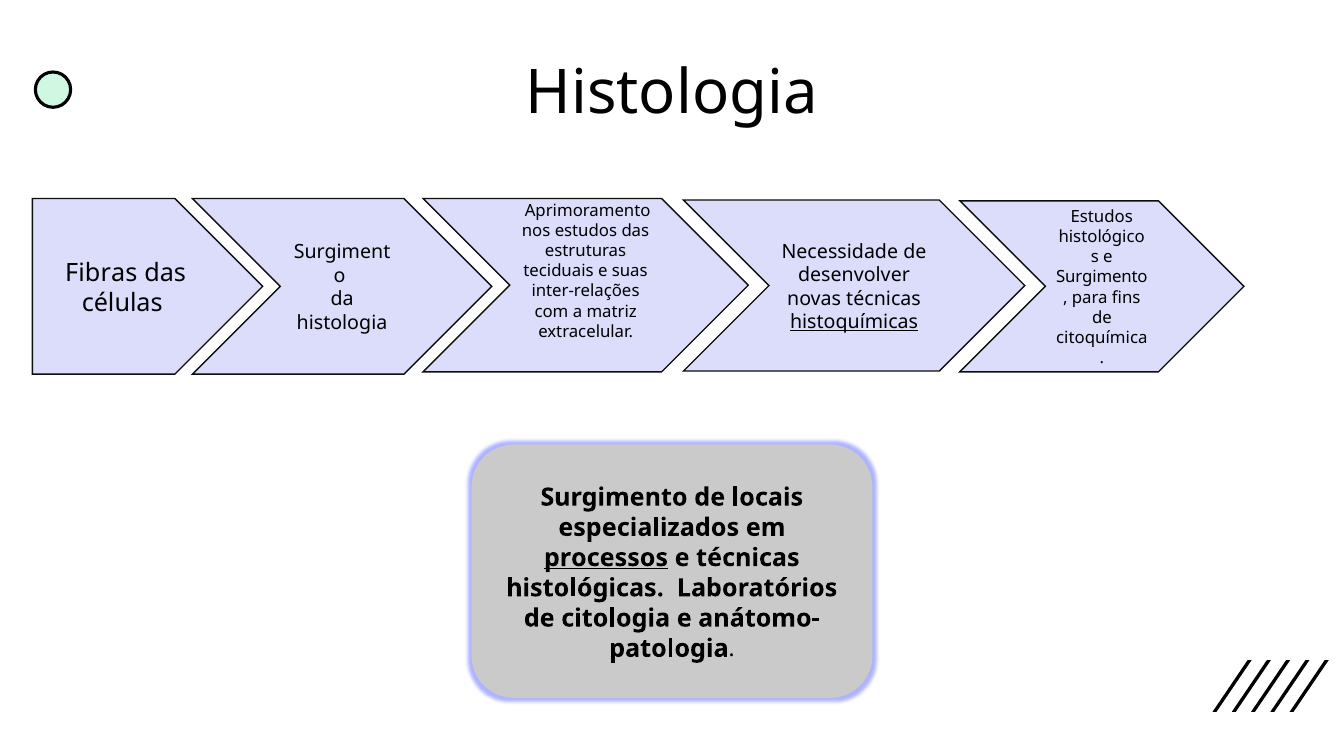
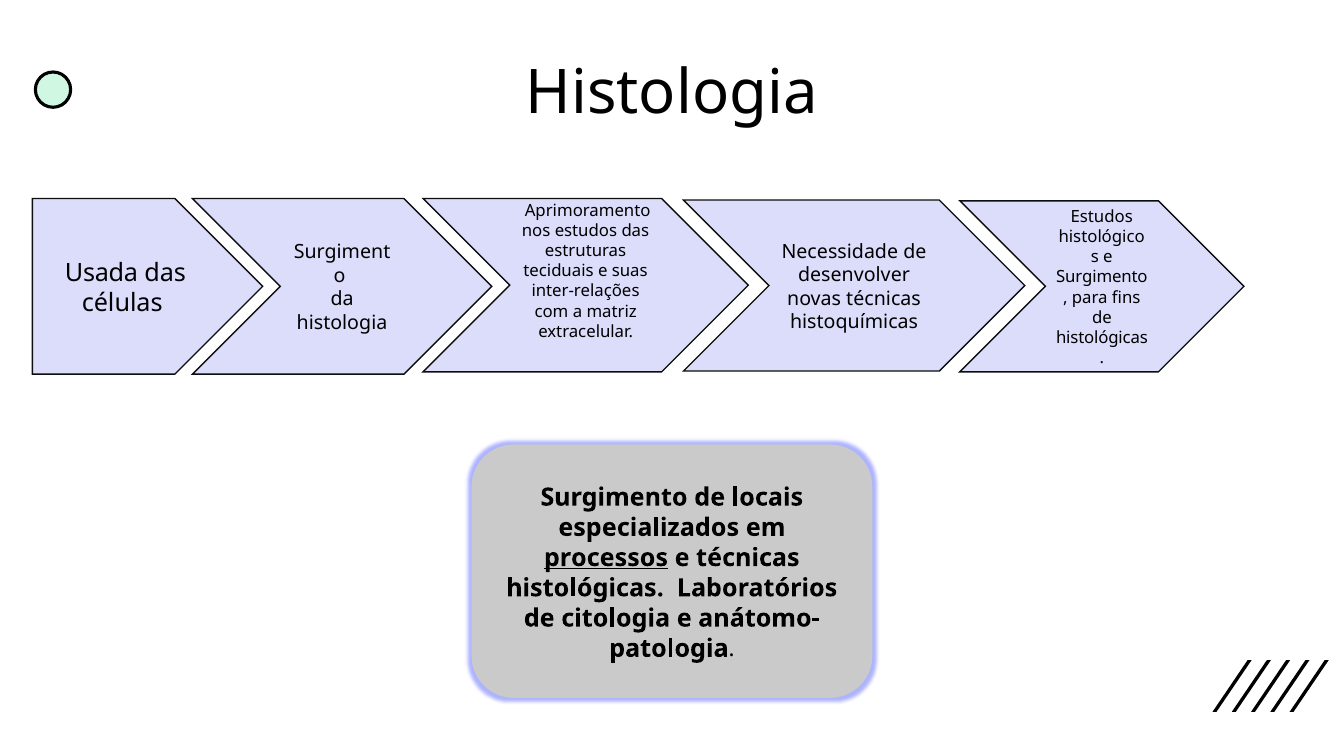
Fibras: Fibras -> Usada
histoquímicas underline: present -> none
citoquímica at (1102, 338): citoquímica -> histológicas
